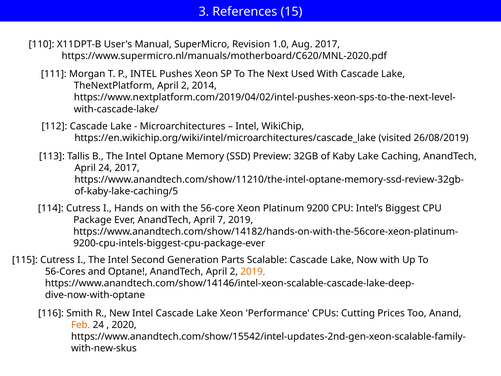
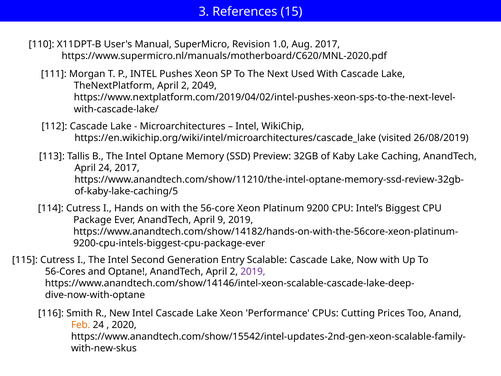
2014: 2014 -> 2049
7: 7 -> 9
Parts: Parts -> Entry
2019 at (253, 271) colour: orange -> purple
